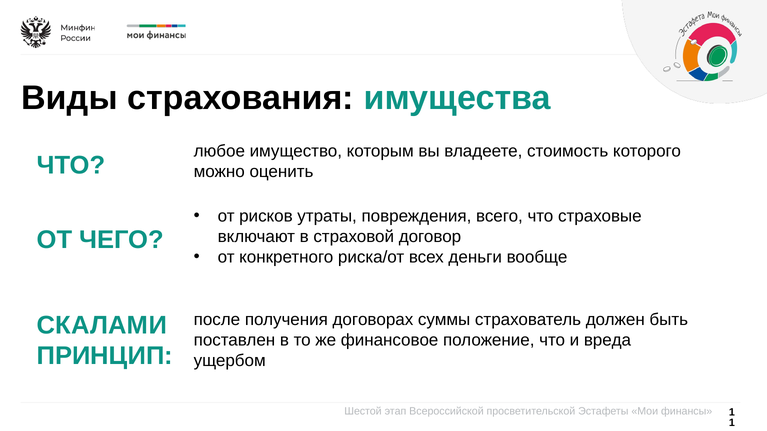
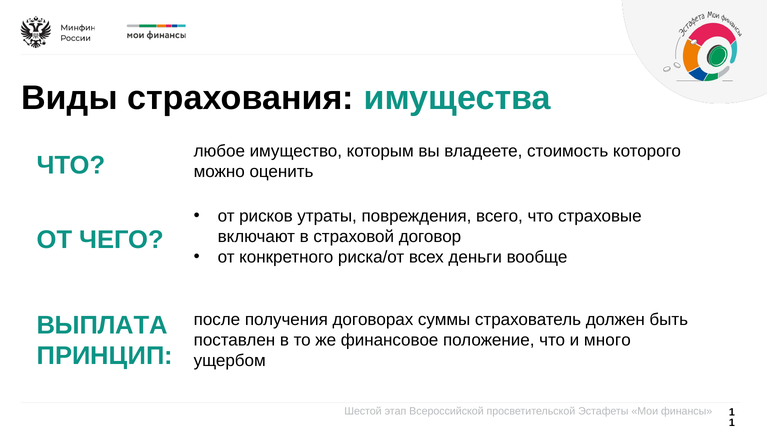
СКАЛАМИ: СКАЛАМИ -> ВЫПЛАТА
вреда: вреда -> много
